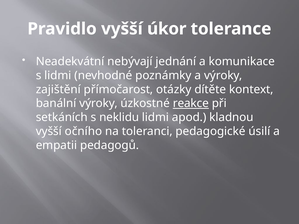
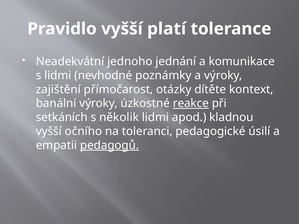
úkor: úkor -> platí
nebývají: nebývají -> jednoho
neklidu: neklidu -> několik
pedagogů underline: none -> present
